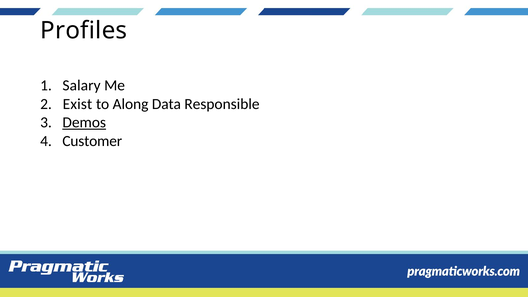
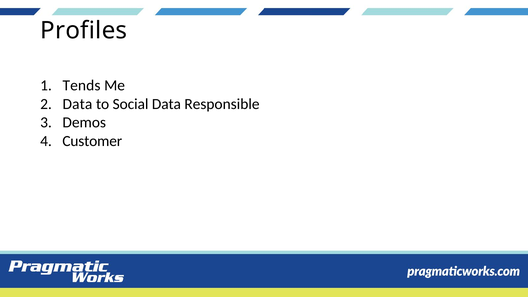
Salary: Salary -> Tends
Exist at (77, 104): Exist -> Data
Along: Along -> Social
Demos underline: present -> none
